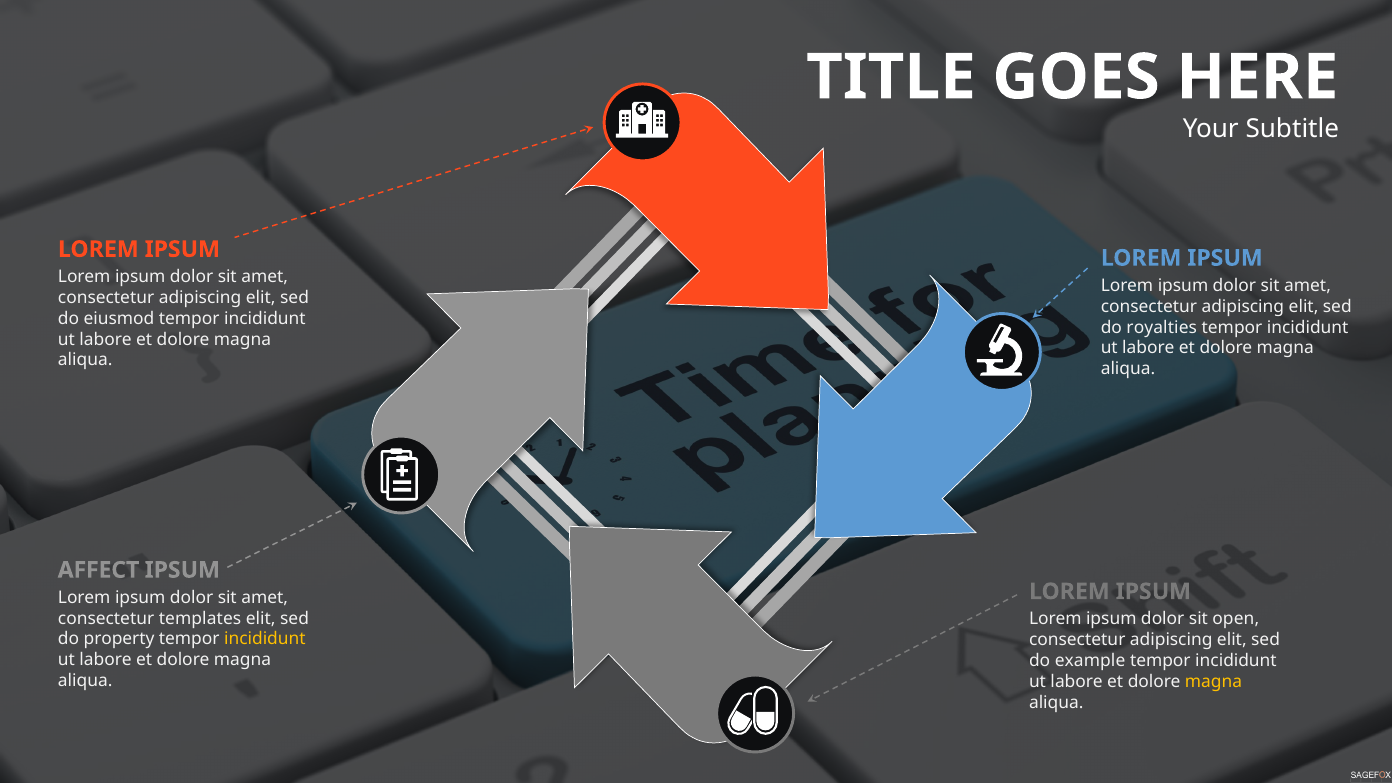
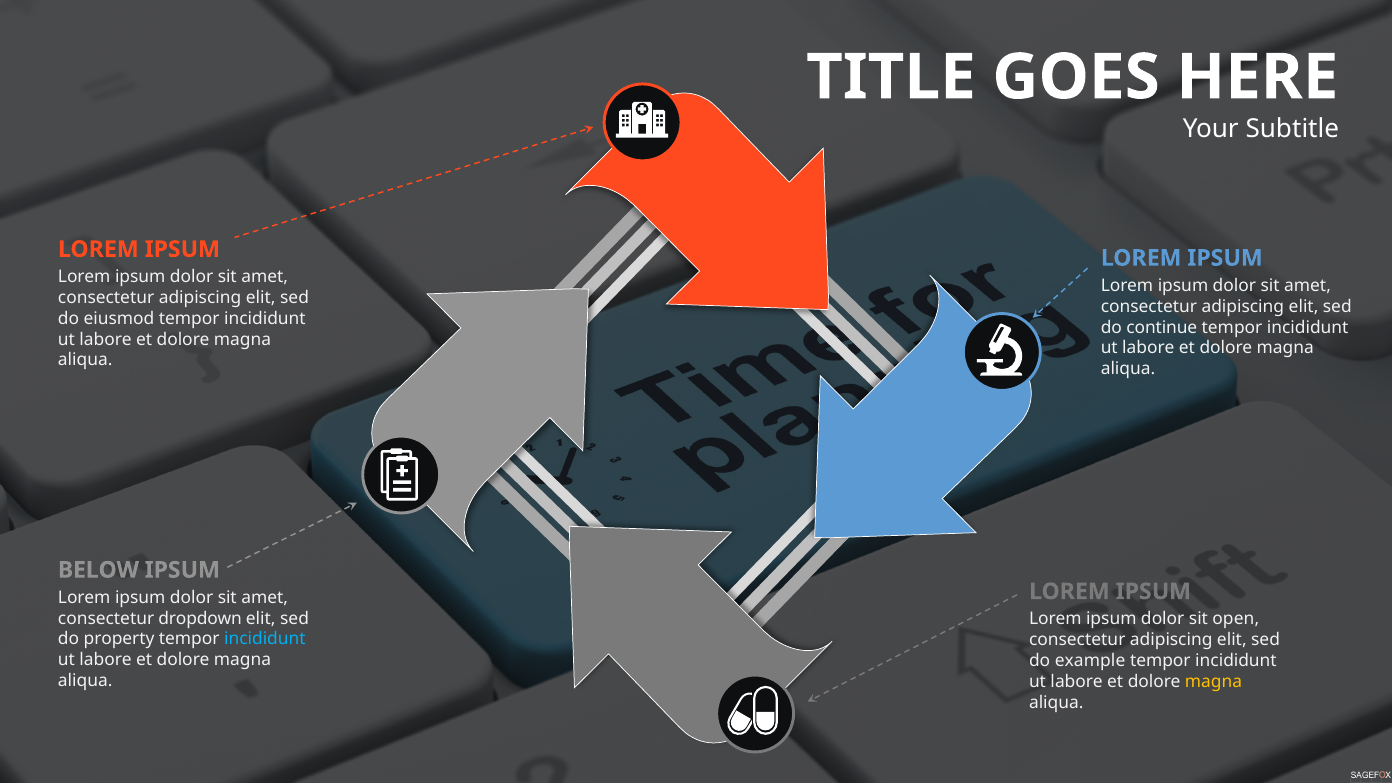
royalties: royalties -> continue
AFFECT: AFFECT -> BELOW
templates: templates -> dropdown
incididunt at (265, 639) colour: yellow -> light blue
